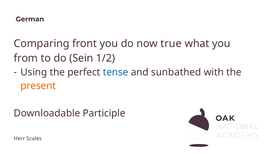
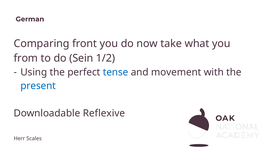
true: true -> take
sunbathed: sunbathed -> movement
present colour: orange -> blue
Participle: Participle -> Reflexive
